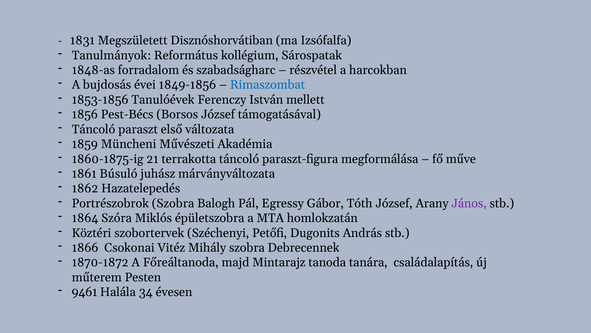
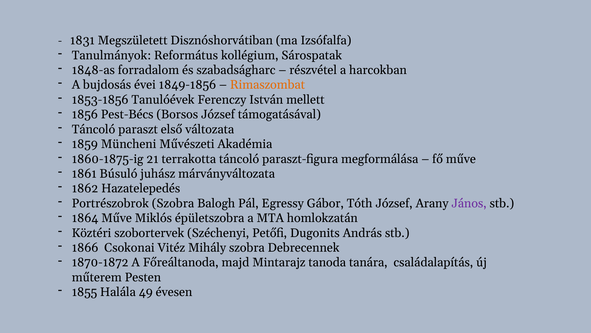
Rimaszombat colour: blue -> orange
1864 Szóra: Szóra -> Műve
9461: 9461 -> 1855
34: 34 -> 49
